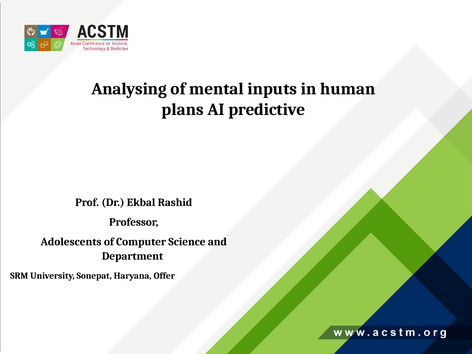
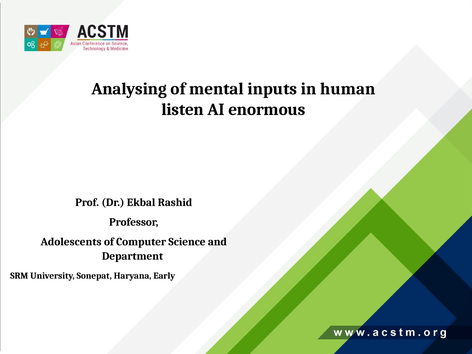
plans: plans -> listen
predictive: predictive -> enormous
Offer: Offer -> Early
